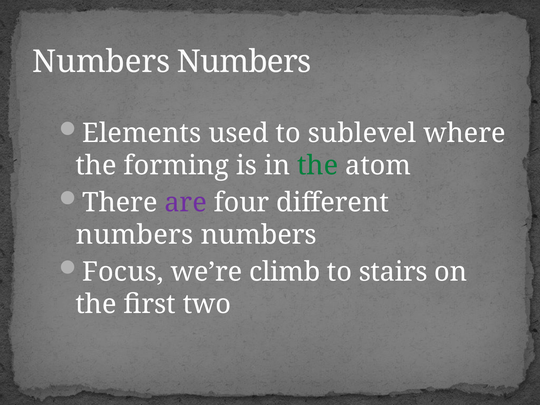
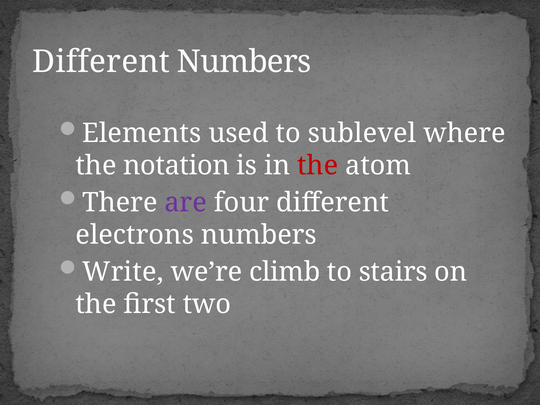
Numbers at (101, 62): Numbers -> Different
forming: forming -> notation
the at (318, 166) colour: green -> red
numbers at (135, 235): numbers -> electrons
Focus: Focus -> Write
